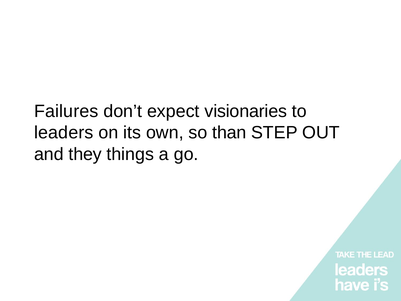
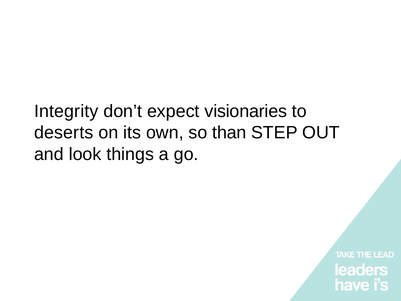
Failures: Failures -> Integrity
leaders: leaders -> deserts
they: they -> look
